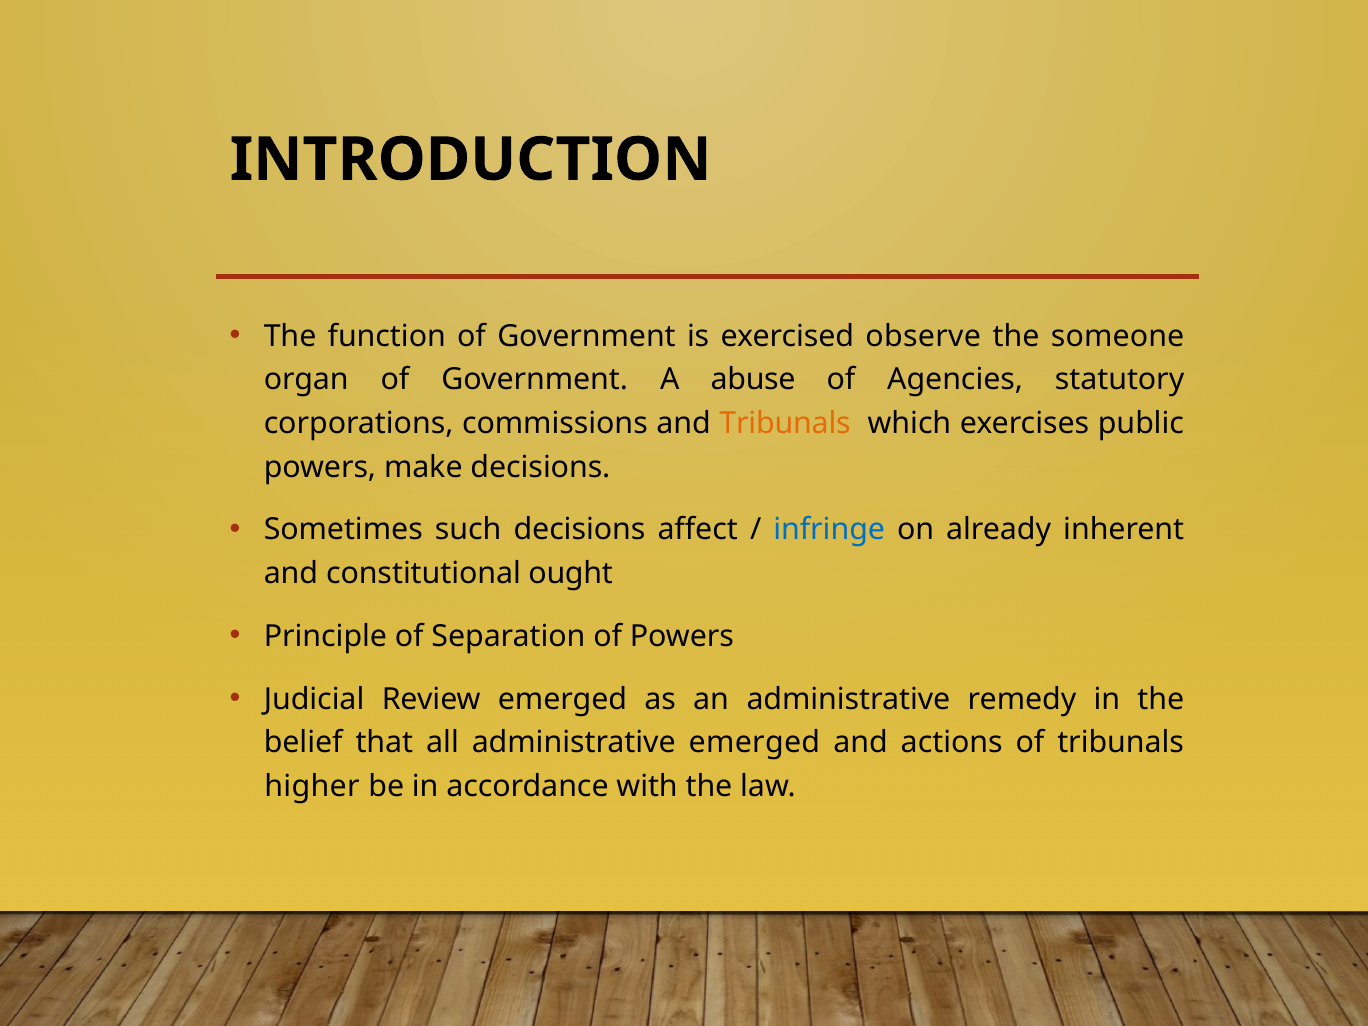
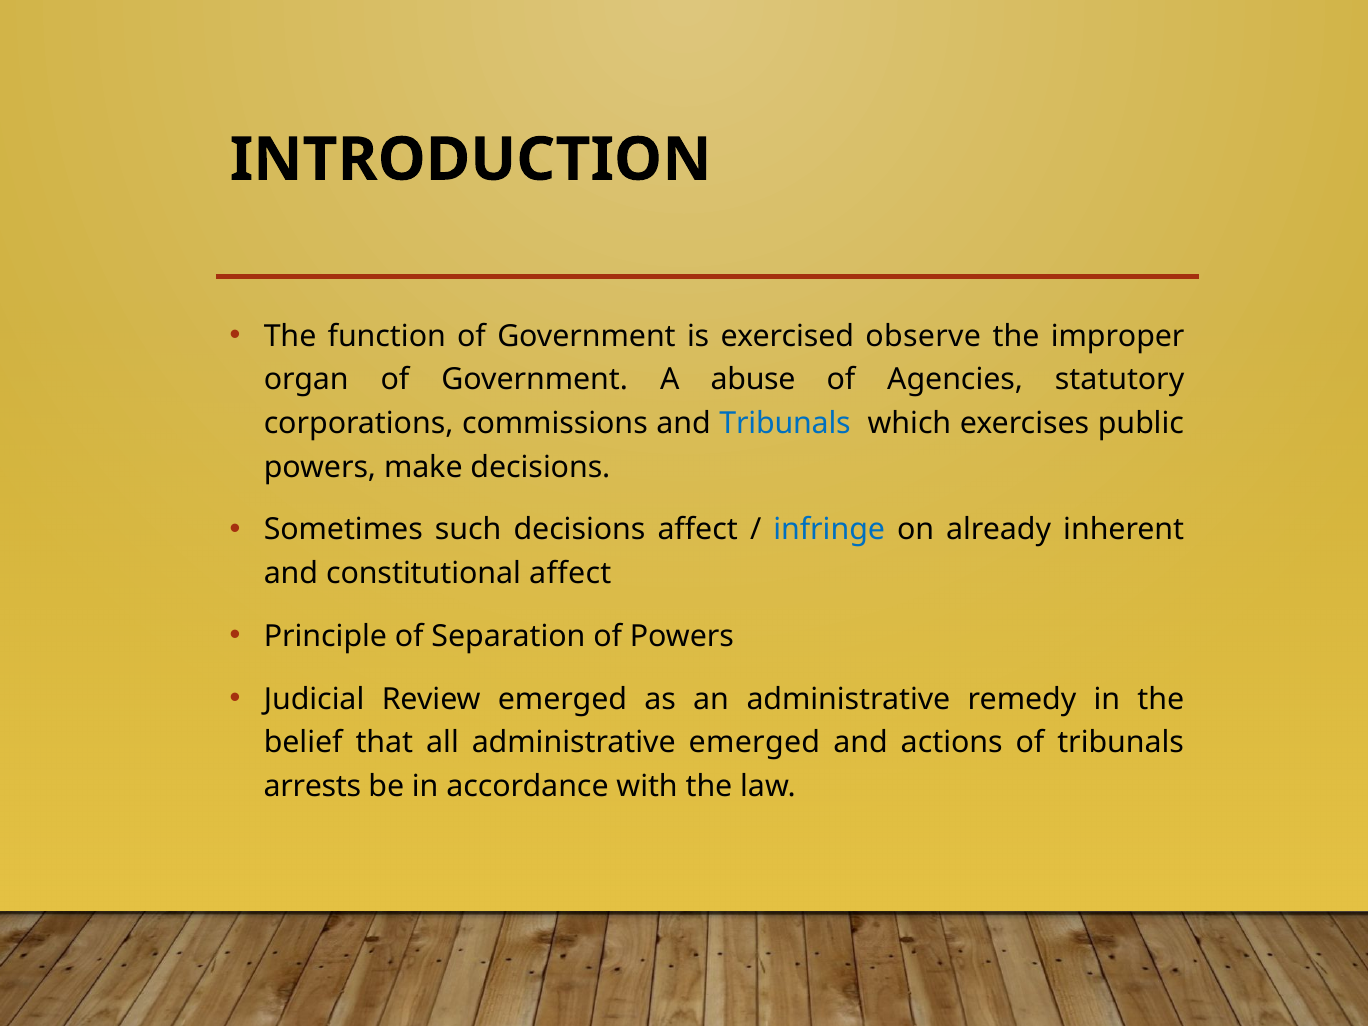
someone: someone -> improper
Tribunals at (785, 423) colour: orange -> blue
constitutional ought: ought -> affect
higher: higher -> arrests
